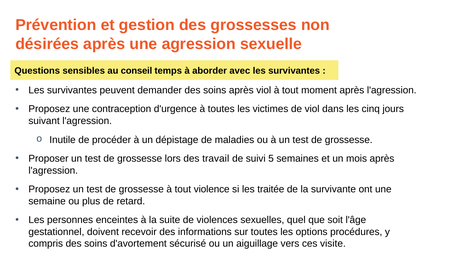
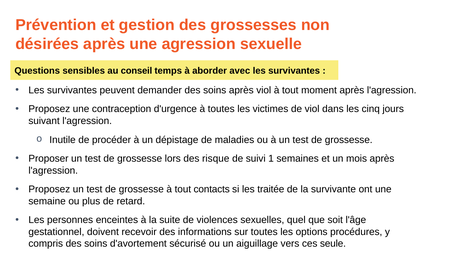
travail: travail -> risque
5: 5 -> 1
violence: violence -> contacts
visite: visite -> seule
